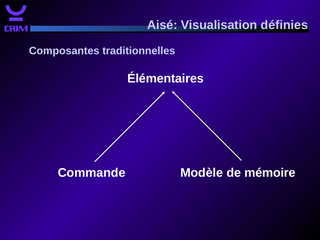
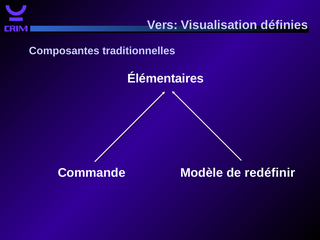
Aisé: Aisé -> Vers
mémoire: mémoire -> redéfinir
